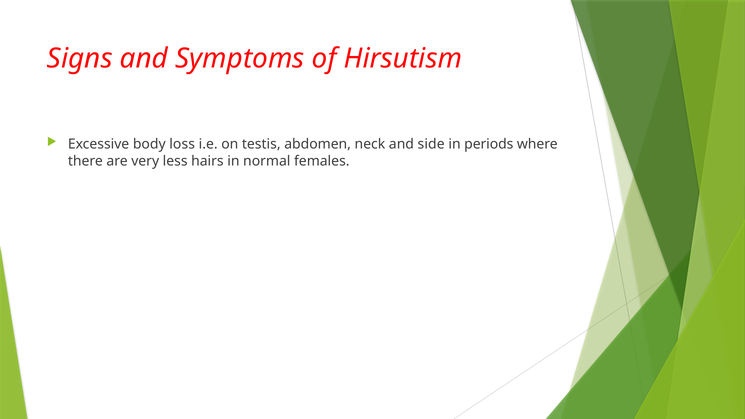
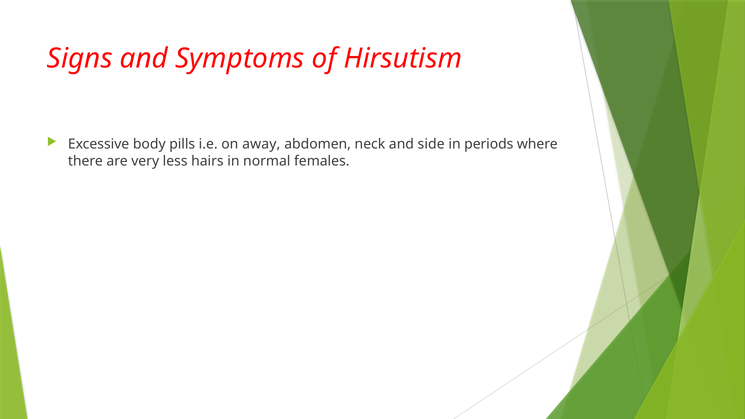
loss: loss -> pills
testis: testis -> away
